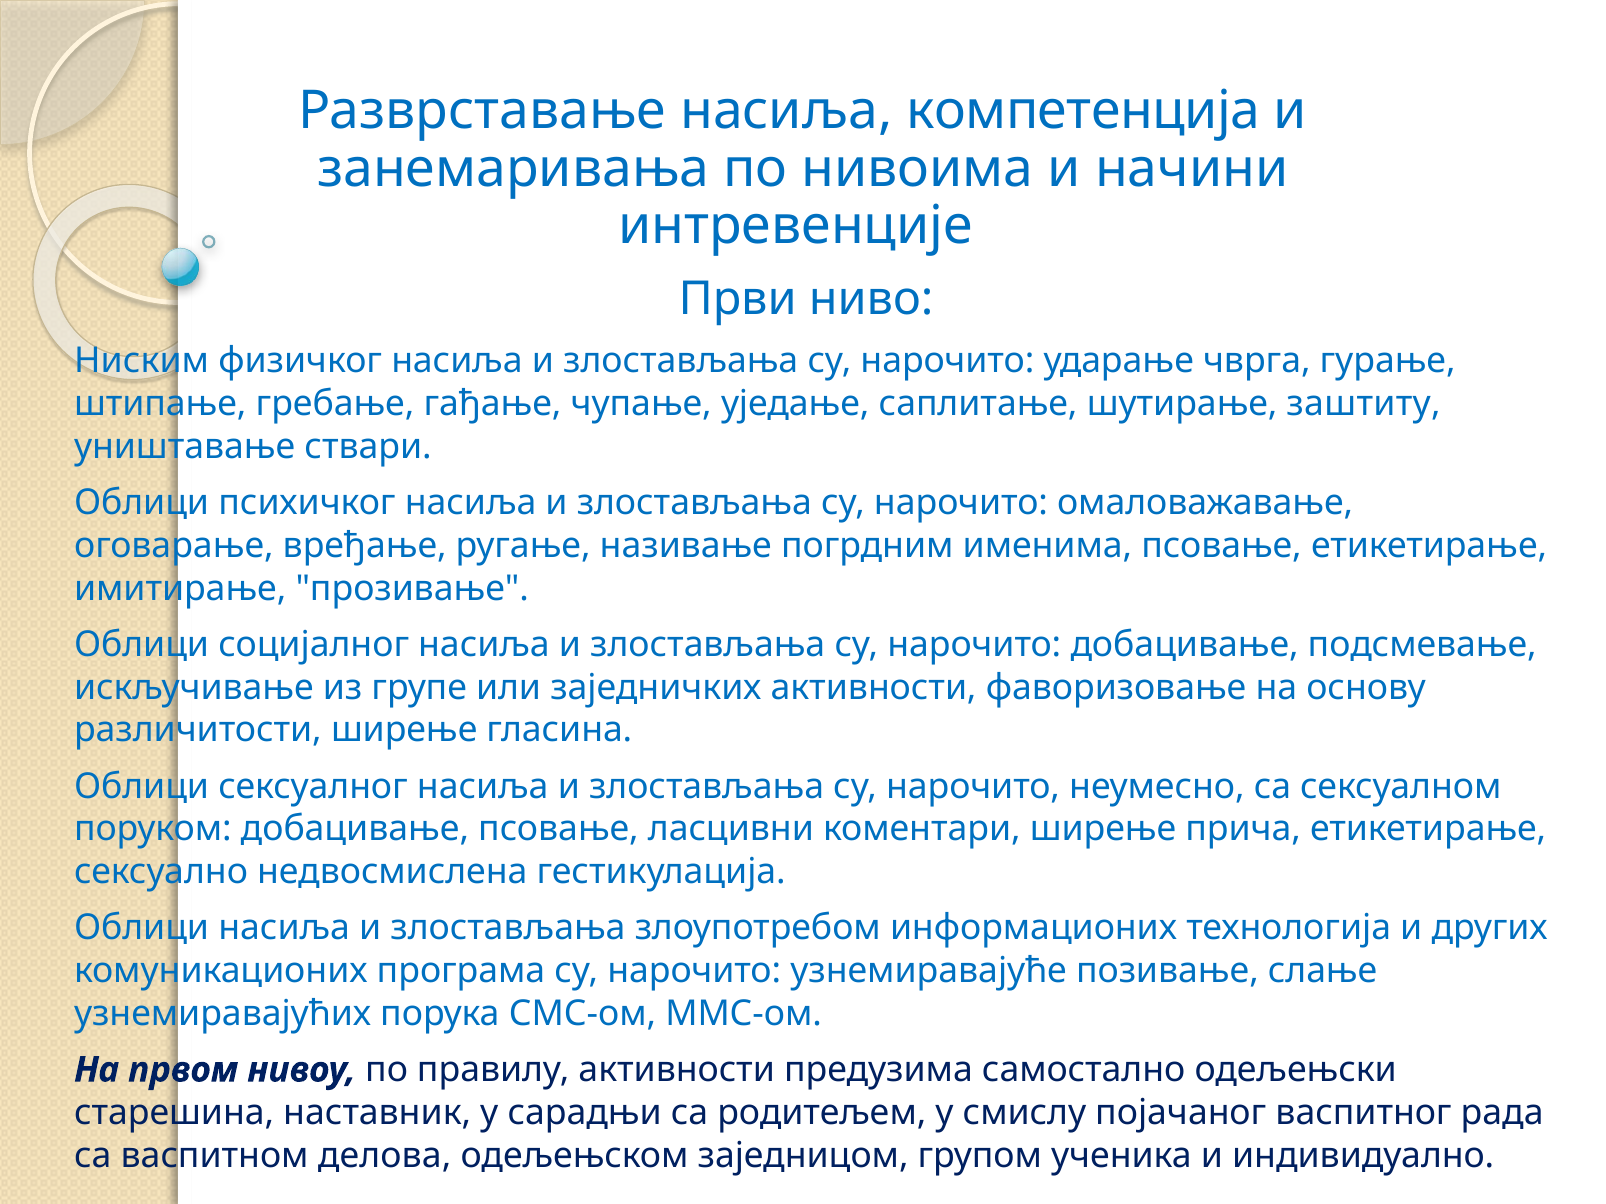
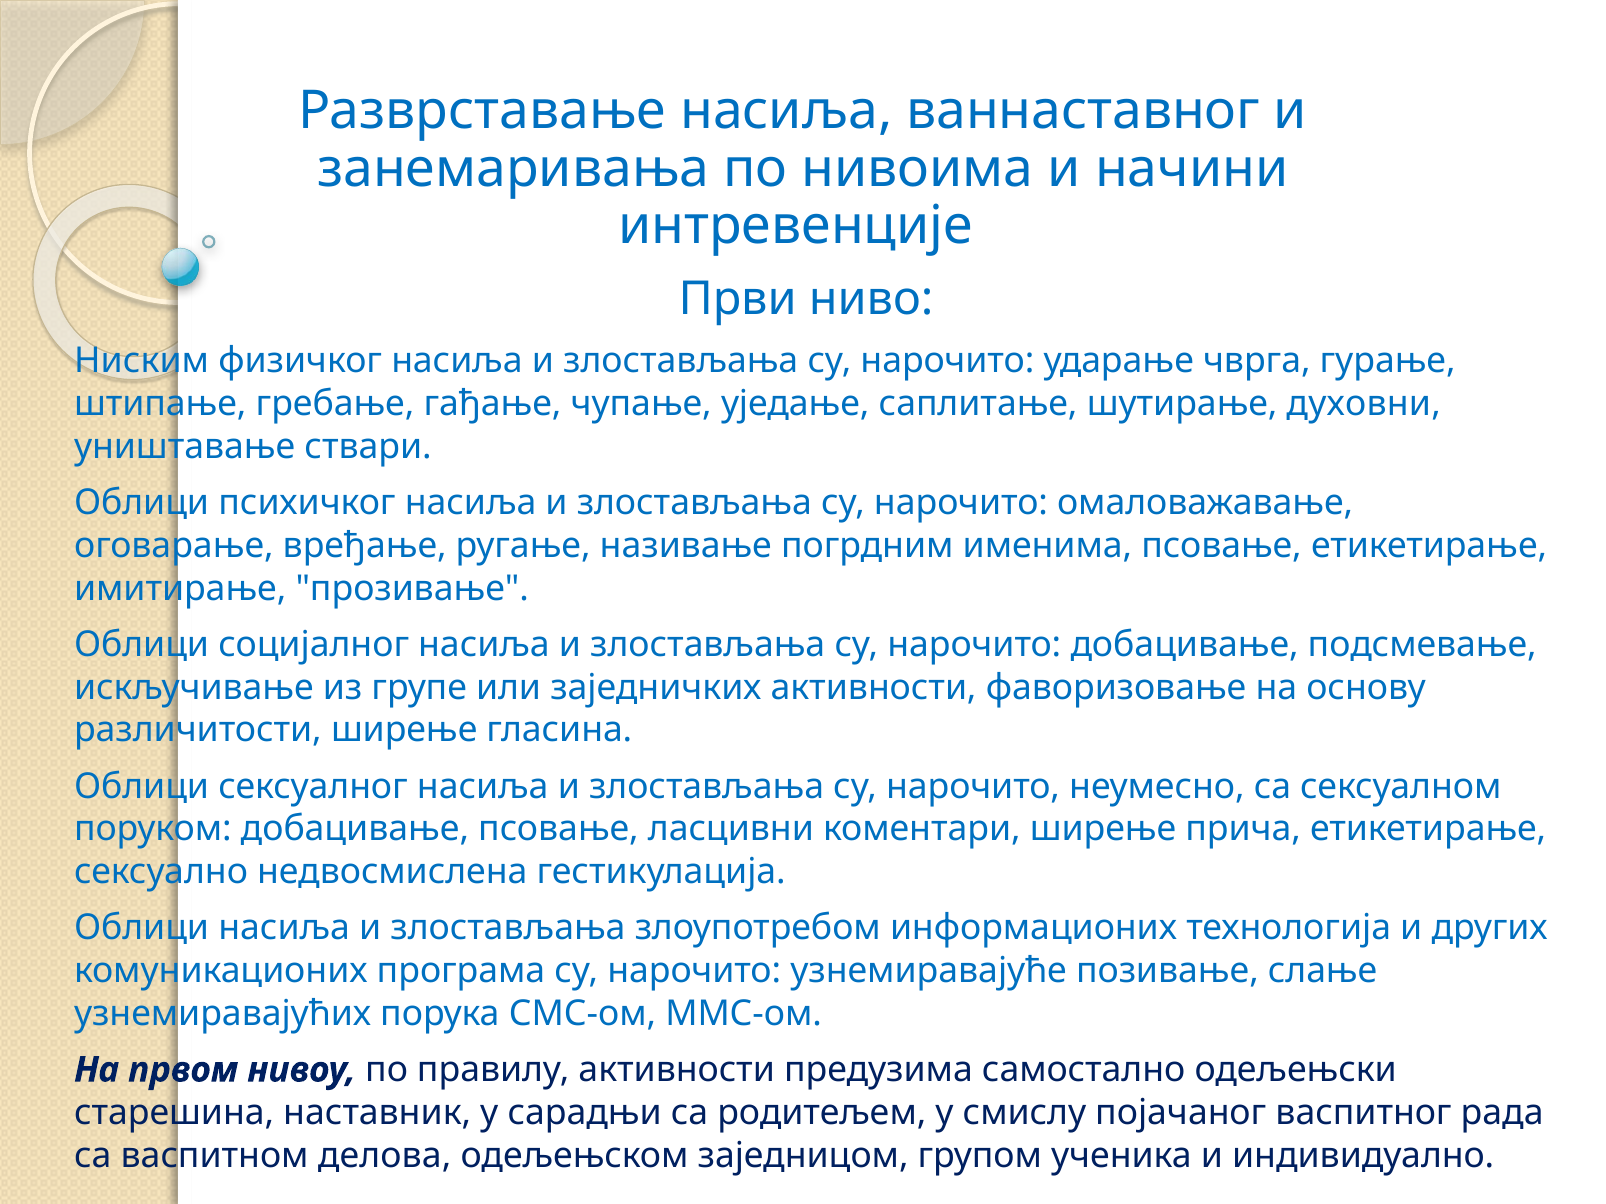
компетенција: компетенција -> ваннаставног
заштиту: заштиту -> духовни
